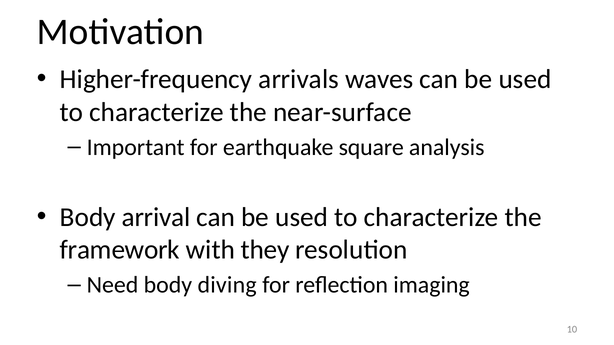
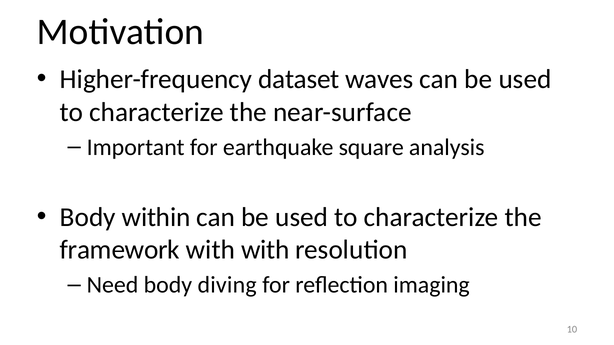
arrivals: arrivals -> dataset
arrival: arrival -> within
with they: they -> with
